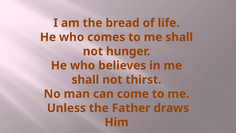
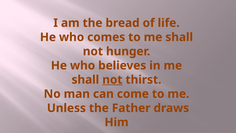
not at (112, 80) underline: none -> present
